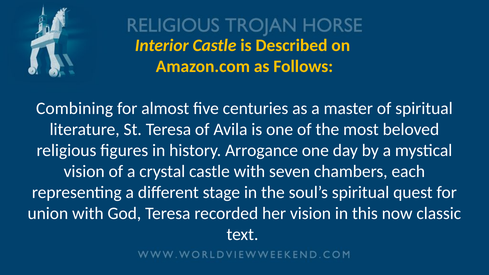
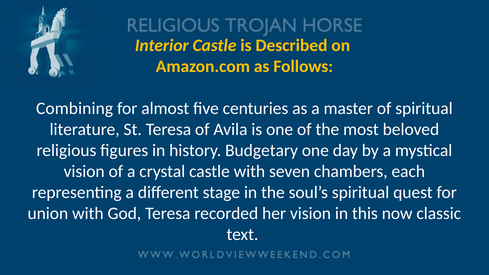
Arrogance: Arrogance -> Budgetary
